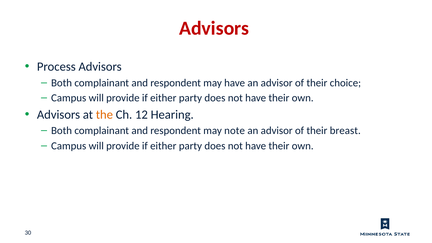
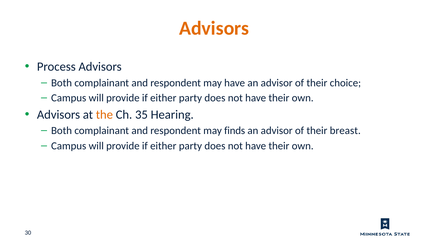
Advisors at (214, 28) colour: red -> orange
12: 12 -> 35
note: note -> finds
